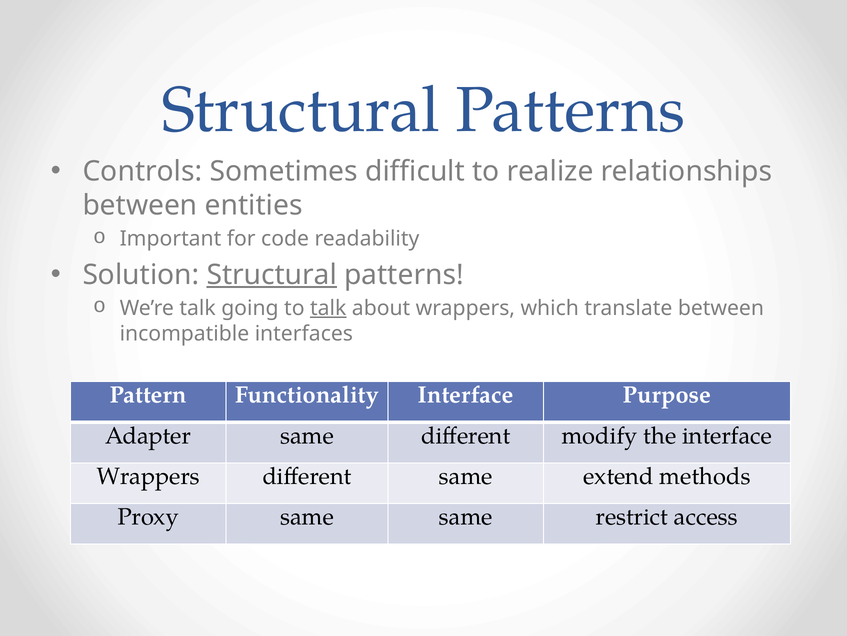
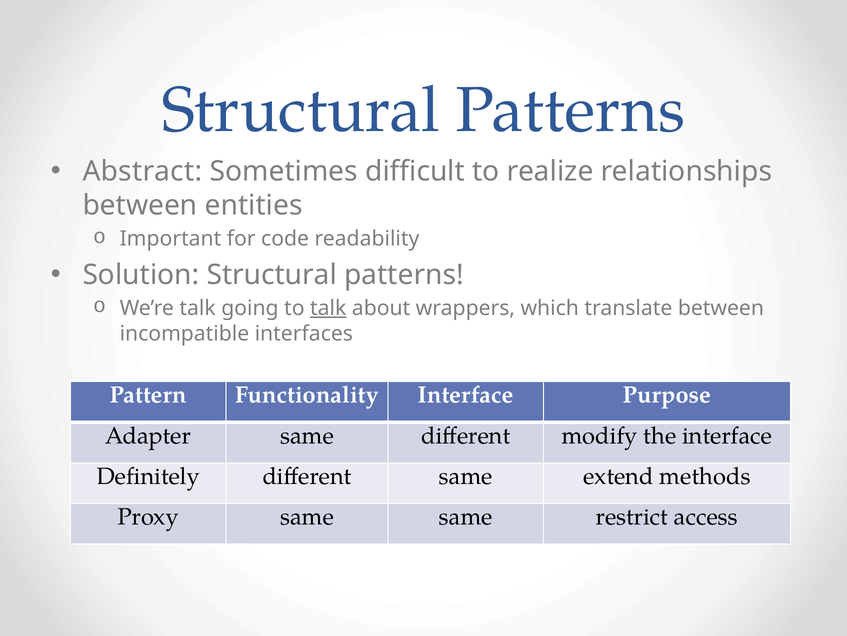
Controls: Controls -> Abstract
Structural at (272, 274) underline: present -> none
Wrappers at (148, 476): Wrappers -> Definitely
